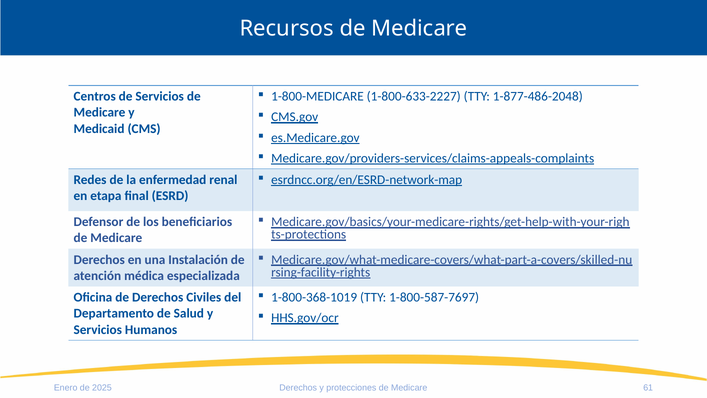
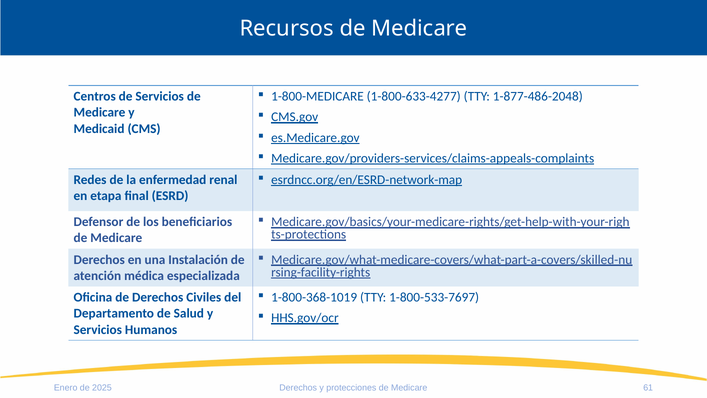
1-800-633-2227: 1-800-633-2227 -> 1-800-633-4277
1-800-587-7697: 1-800-587-7697 -> 1-800-533-7697
